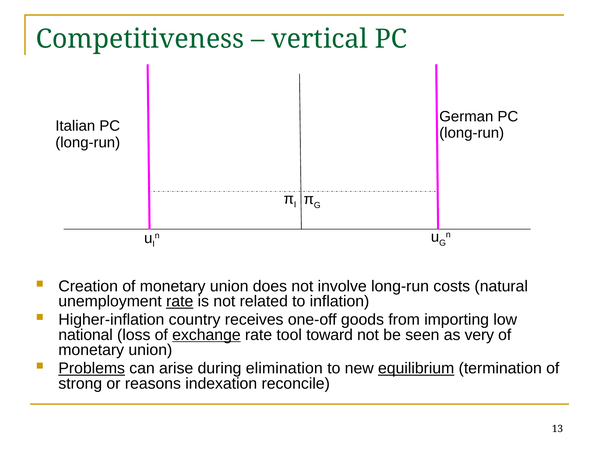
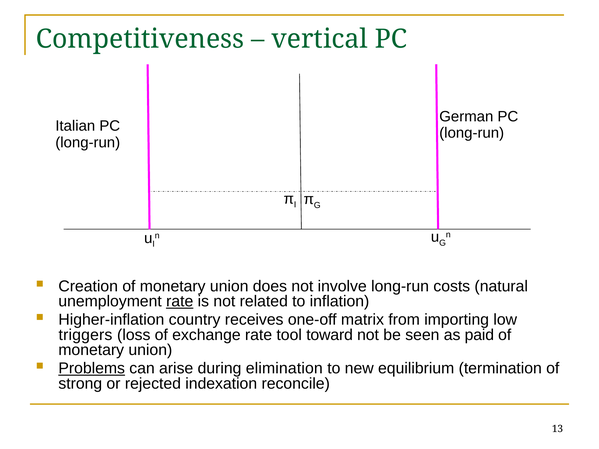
goods: goods -> matrix
national: national -> triggers
exchange underline: present -> none
very: very -> paid
equilibrium underline: present -> none
reasons: reasons -> rejected
